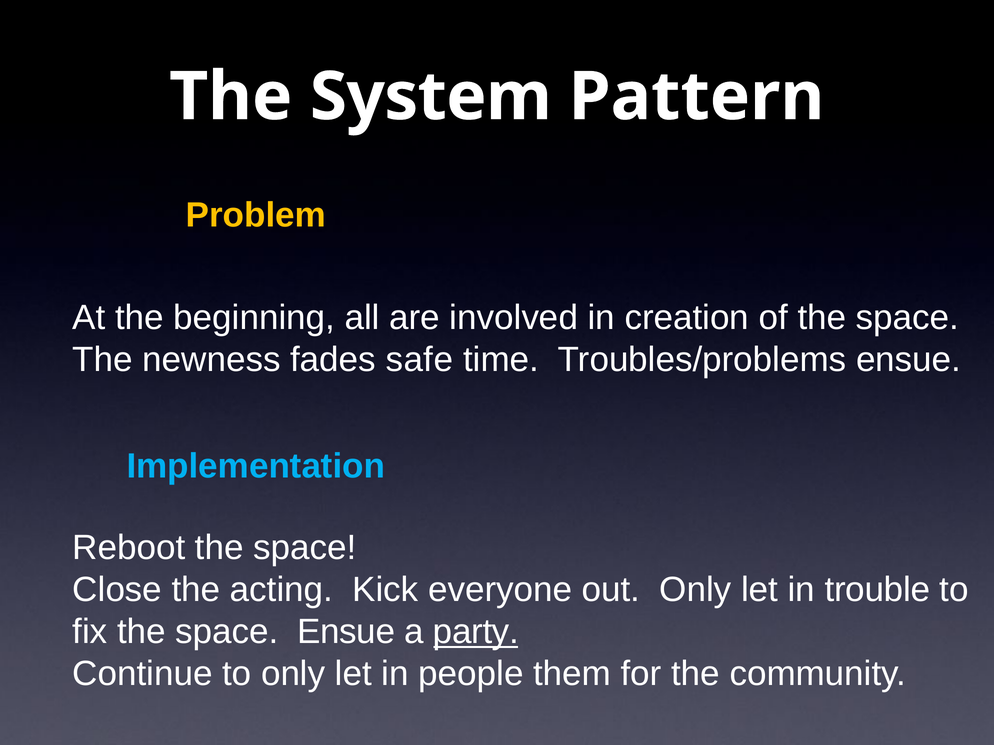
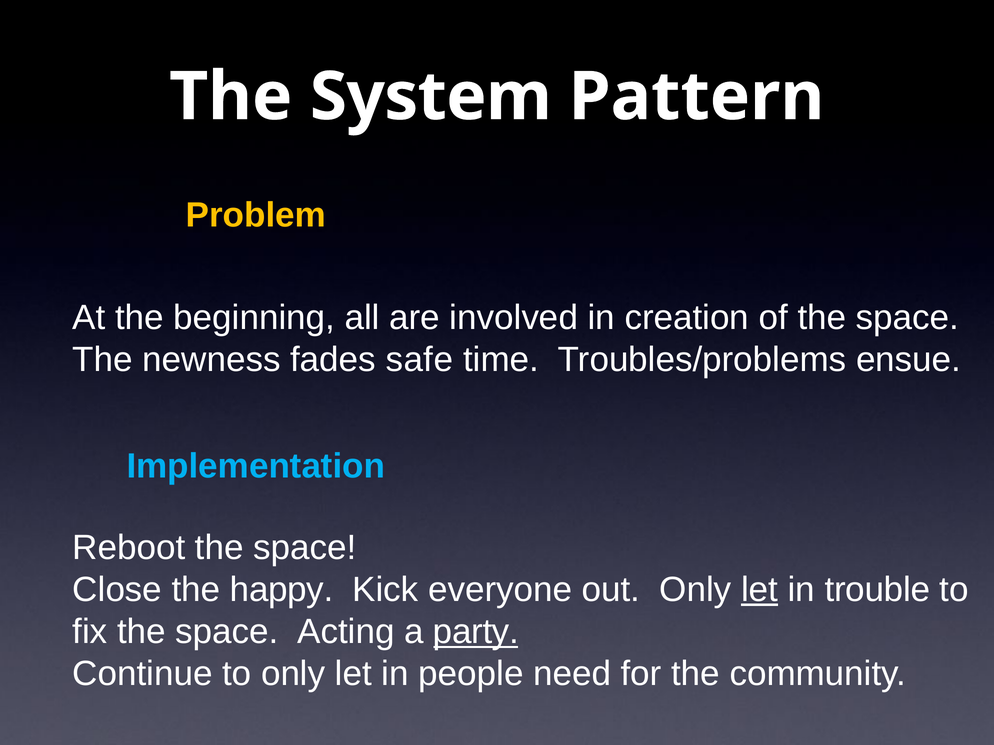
acting: acting -> happy
let at (760, 590) underline: none -> present
space Ensue: Ensue -> Acting
them: them -> need
